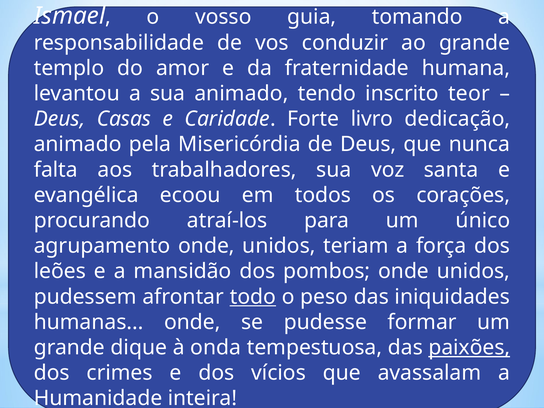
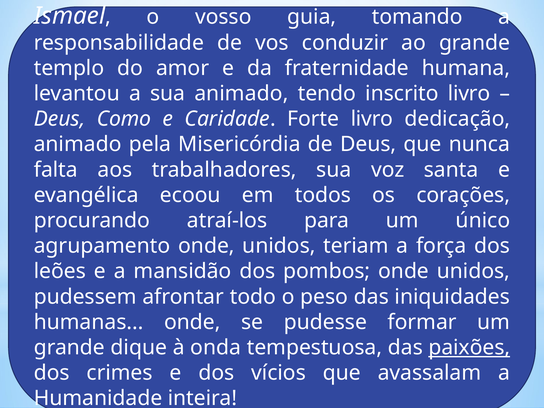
inscrito teor: teor -> livro
Casas: Casas -> Como
todo underline: present -> none
